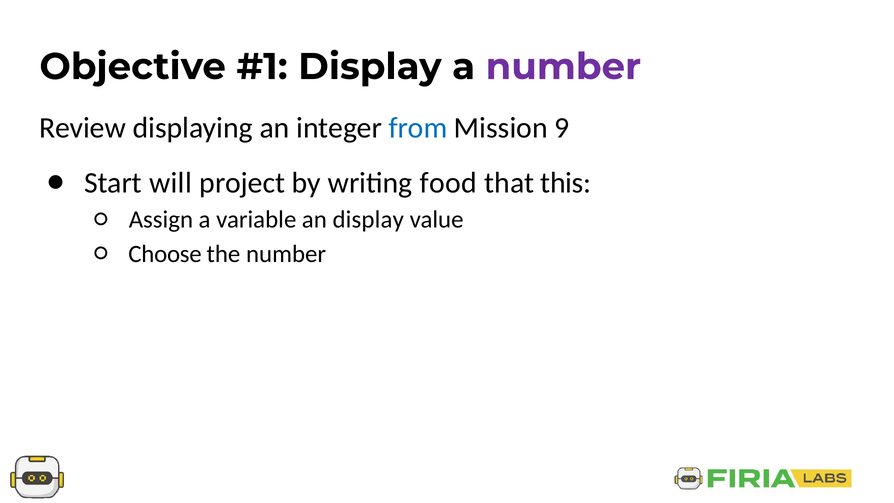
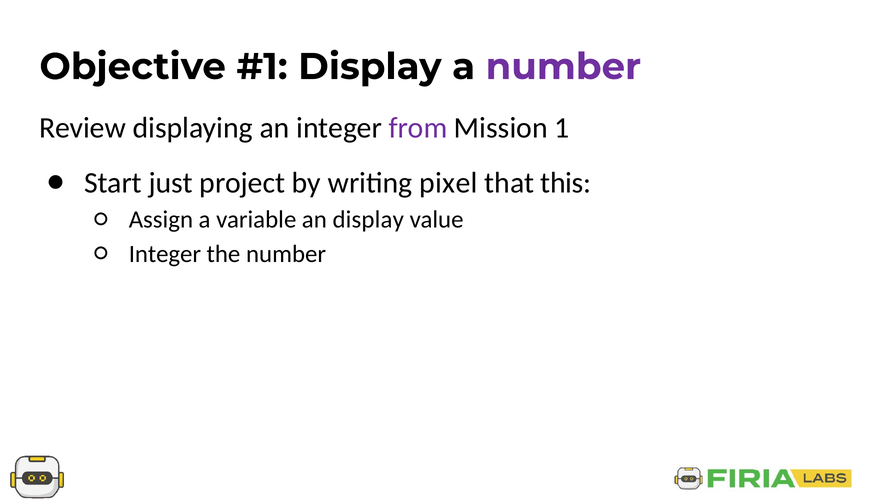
from colour: blue -> purple
9: 9 -> 1
will: will -> just
food: food -> pixel
Choose at (165, 254): Choose -> Integer
